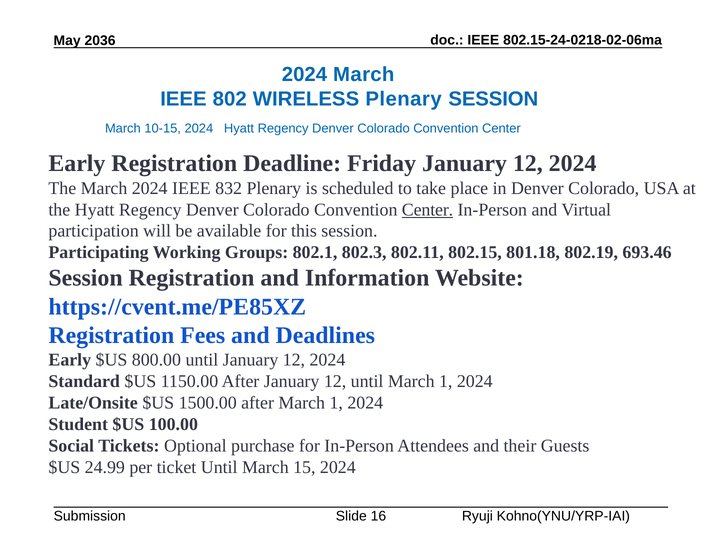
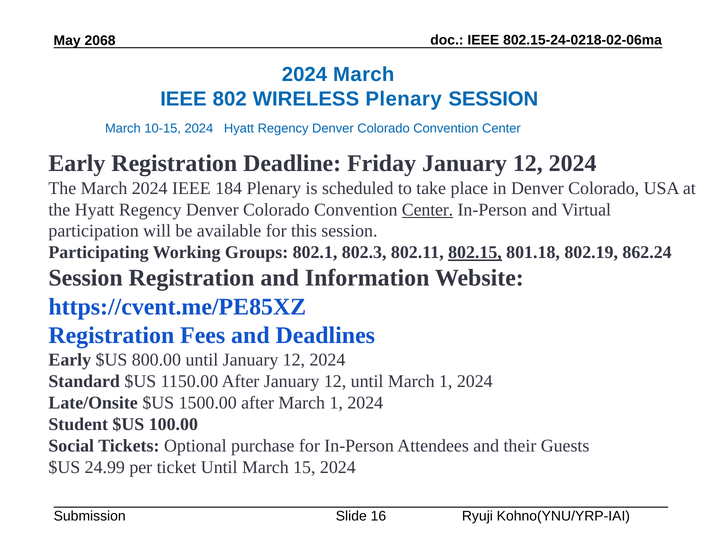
2036: 2036 -> 2068
832: 832 -> 184
802.15 underline: none -> present
693.46: 693.46 -> 862.24
